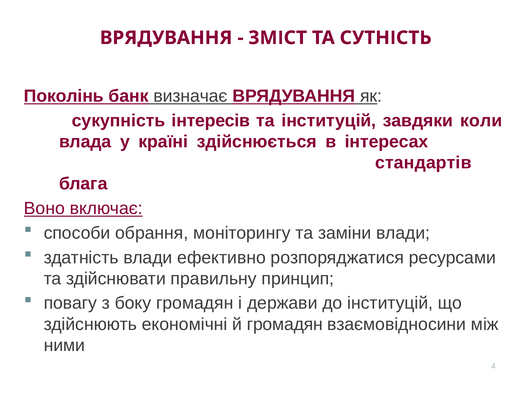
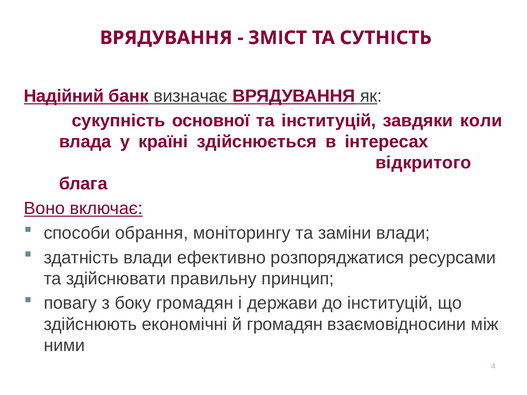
Поколінь: Поколінь -> Надійний
інтересів: інтересів -> основної
стандартів: стандартів -> відкритого
